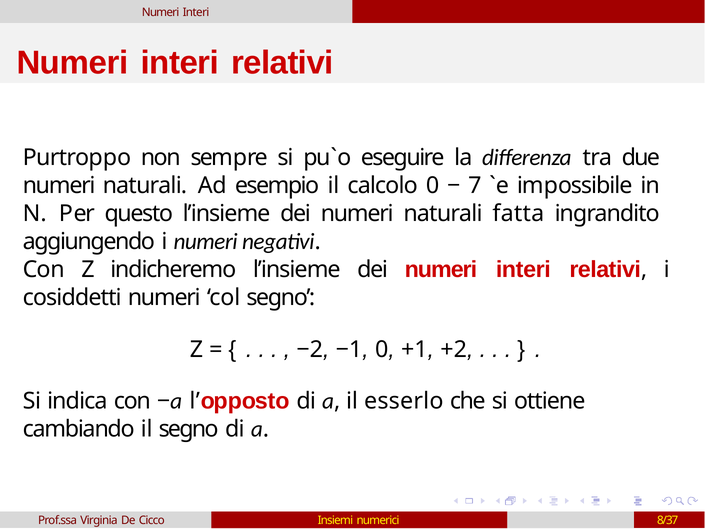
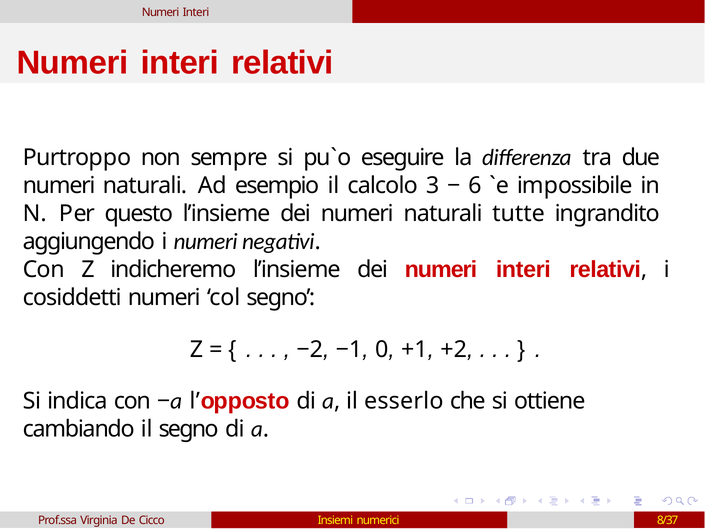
calcolo 0: 0 -> 3
7: 7 -> 6
fatta: fatta -> tutte
